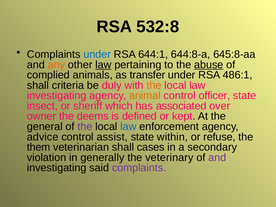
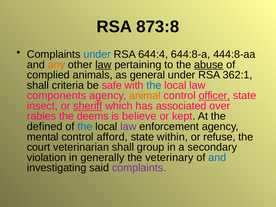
532:8: 532:8 -> 873:8
644:1: 644:1 -> 644:4
645:8-aa: 645:8-aa -> 444:8-aa
transfer: transfer -> general
486:1: 486:1 -> 362:1
duly: duly -> safe
the at (154, 85) colour: orange -> blue
investigating at (57, 96): investigating -> components
officer underline: none -> present
sheriff underline: none -> present
owner: owner -> rabies
defined: defined -> believe
general: general -> defined
the at (85, 127) colour: purple -> blue
law at (128, 127) colour: blue -> purple
advice: advice -> mental
assist: assist -> afford
them: them -> court
cases: cases -> group
and at (217, 158) colour: purple -> blue
